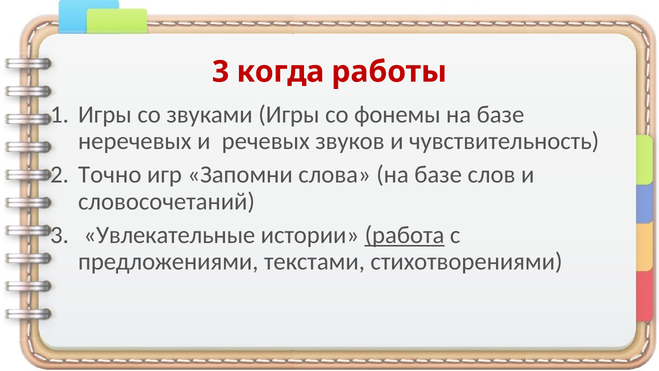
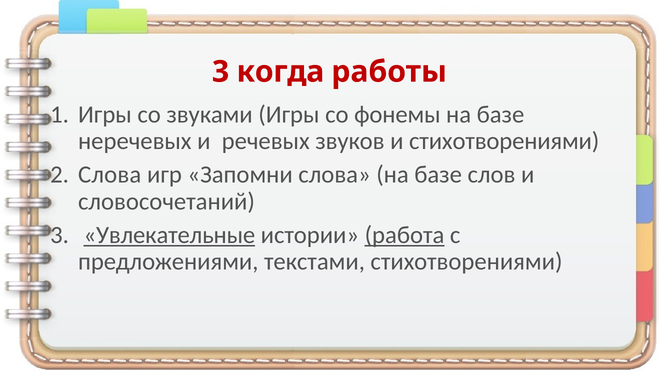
и чувствительность: чувствительность -> стихотворениями
Точно at (110, 175): Точно -> Слова
Увлекательные underline: none -> present
